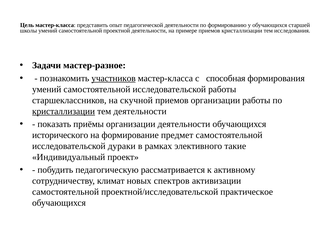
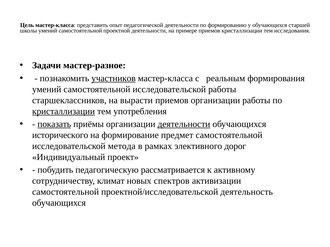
способная: способная -> реальным
скучной: скучной -> вырасти
тем деятельности: деятельности -> употребления
показать underline: none -> present
деятельности at (184, 124) underline: none -> present
дураки: дураки -> метода
такие: такие -> дорог
практическое: практическое -> деятельность
